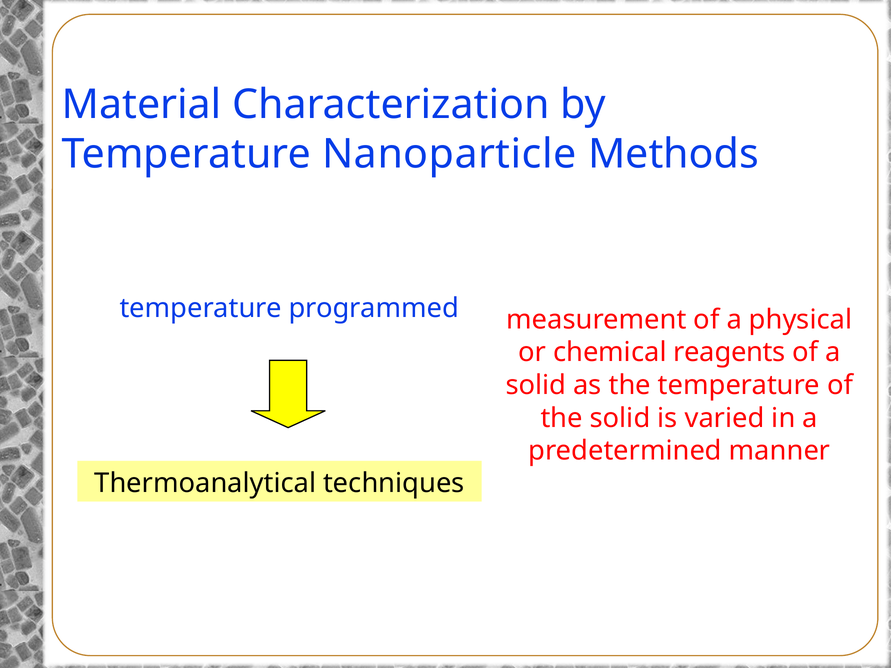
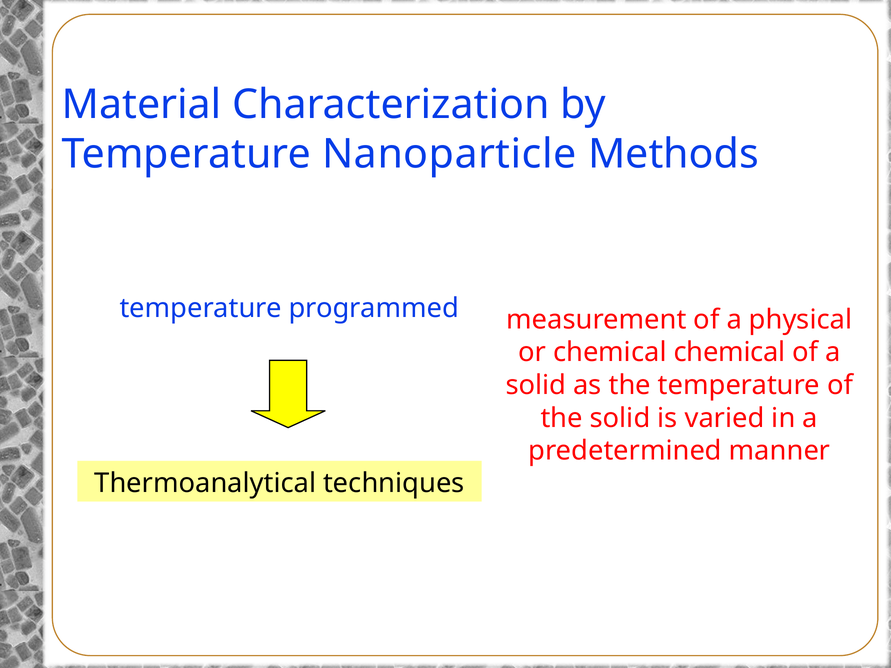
chemical reagents: reagents -> chemical
